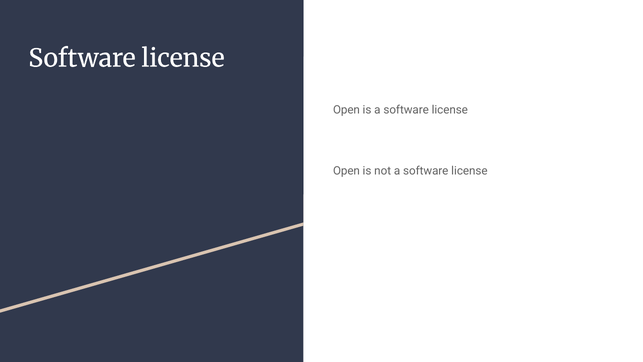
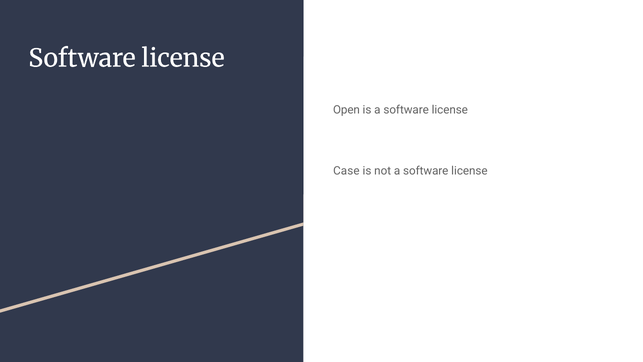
Open at (346, 171): Open -> Case
